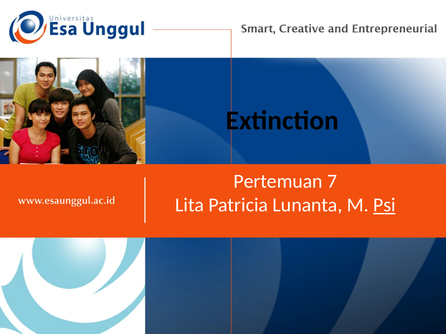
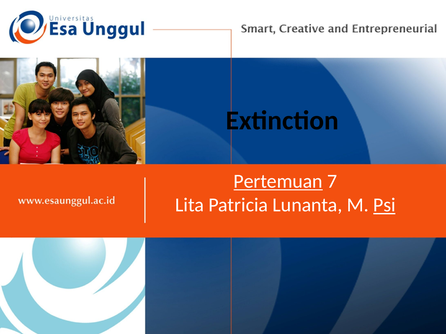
Pertemuan underline: none -> present
